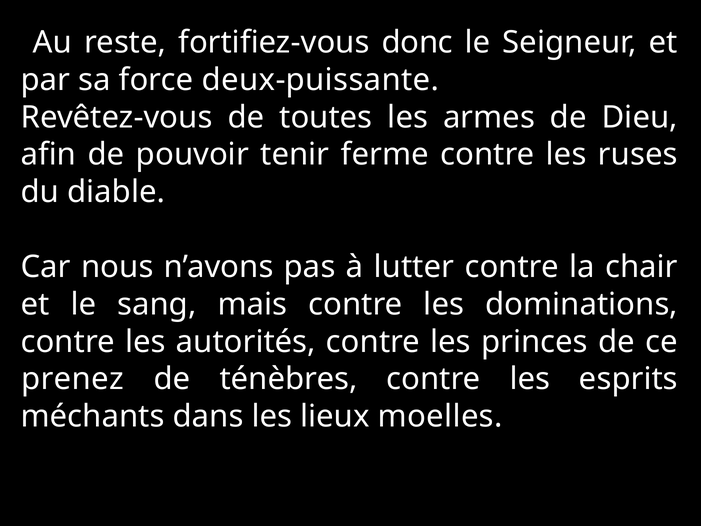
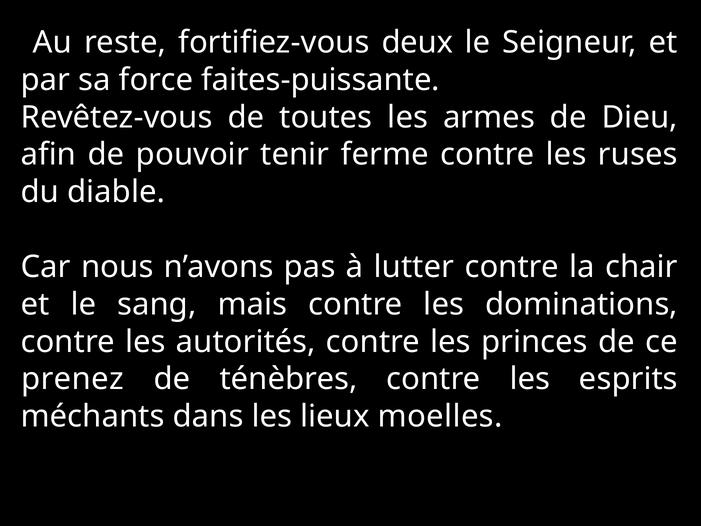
donc: donc -> deux
deux-puissante: deux-puissante -> faites-puissante
